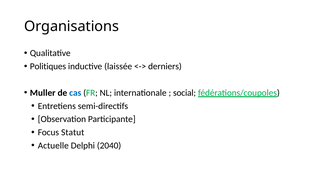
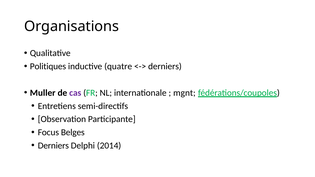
laissée: laissée -> quatre
cas colour: blue -> purple
social: social -> mgnt
Statut: Statut -> Belges
Actuelle at (53, 146): Actuelle -> Derniers
2040: 2040 -> 2014
